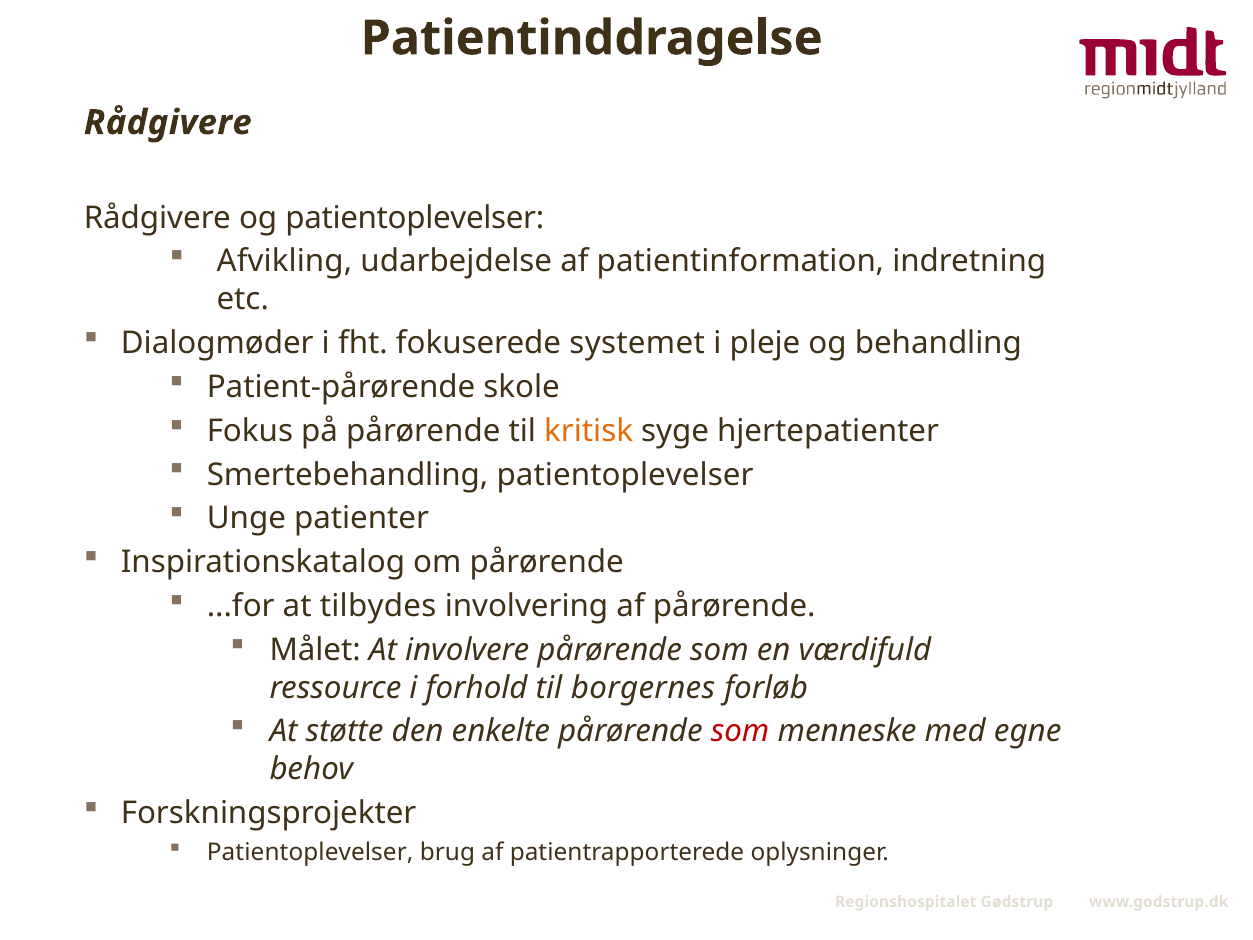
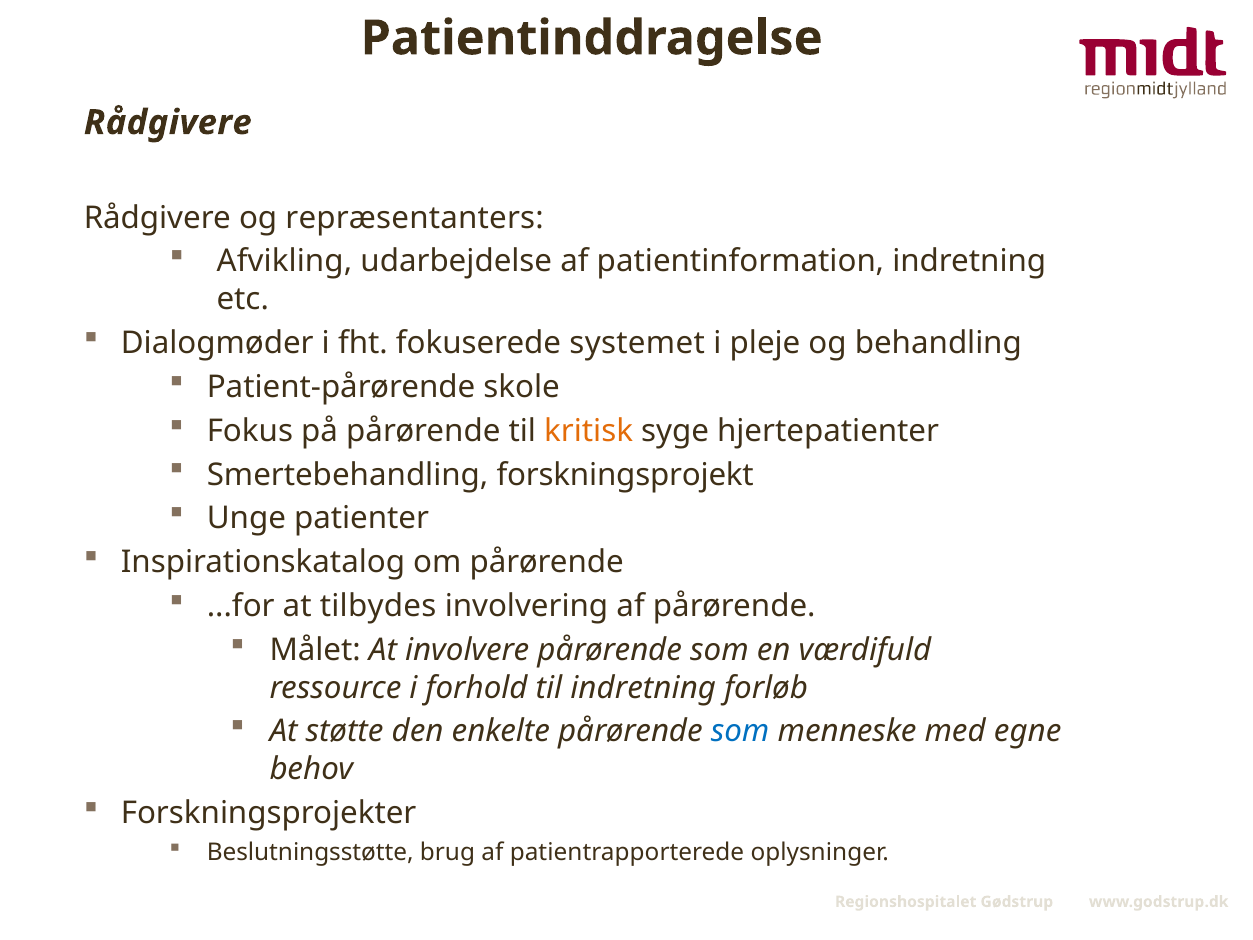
og patientoplevelser: patientoplevelser -> repræsentanters
Smertebehandling patientoplevelser: patientoplevelser -> forskningsprojekt
til borgernes: borgernes -> indretning
som at (740, 731) colour: red -> blue
Patientoplevelser at (310, 852): Patientoplevelser -> Beslutningsstøtte
